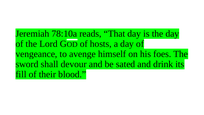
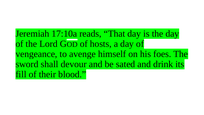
78:10a: 78:10a -> 17:10a
